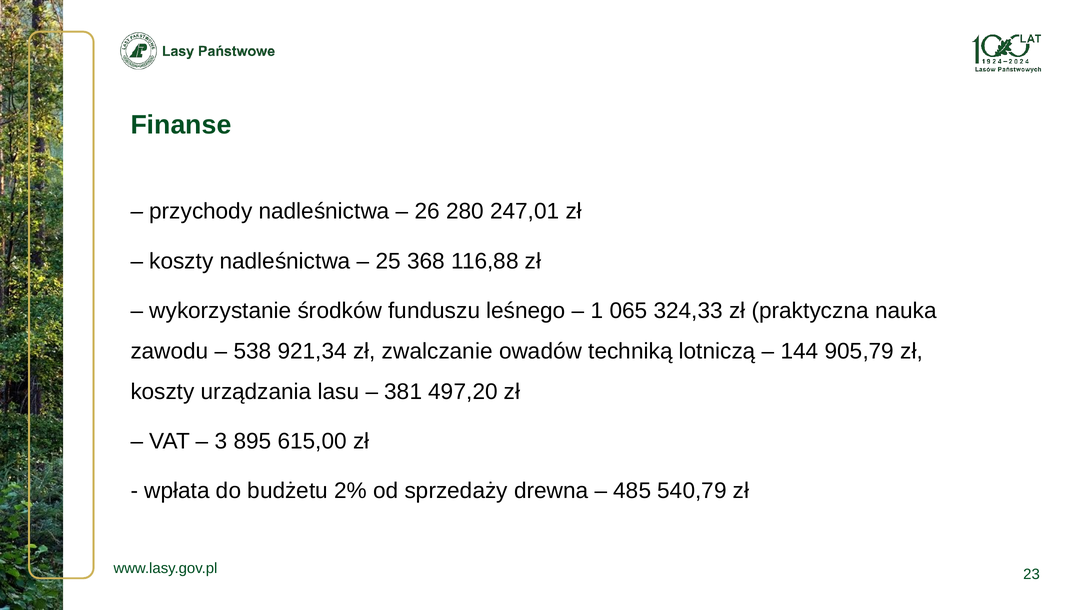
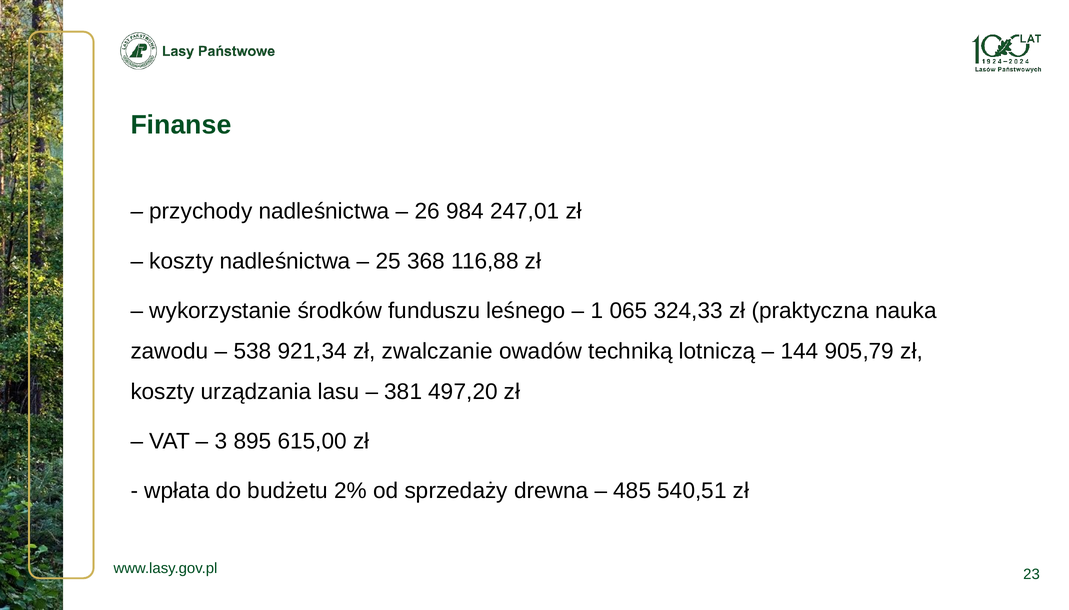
280: 280 -> 984
540,79: 540,79 -> 540,51
